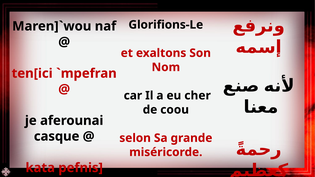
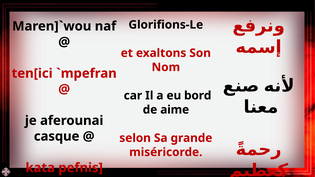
cher: cher -> bord
coou: coou -> aime
